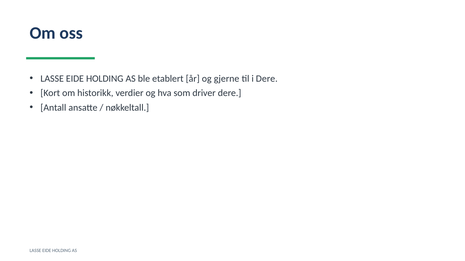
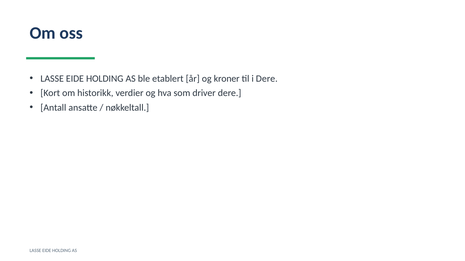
gjerne: gjerne -> kroner
